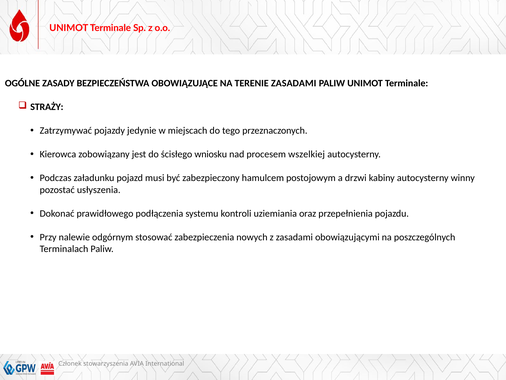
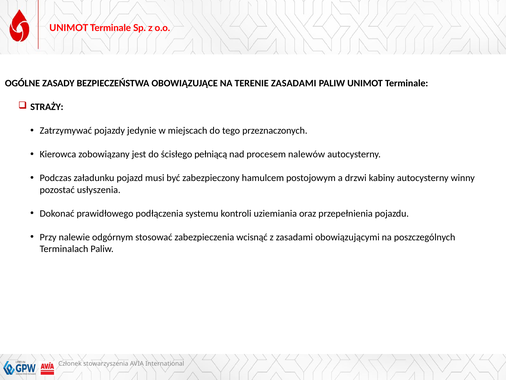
wniosku: wniosku -> pełniącą
wszelkiej: wszelkiej -> nalewów
nowych: nowych -> wcisnąć
